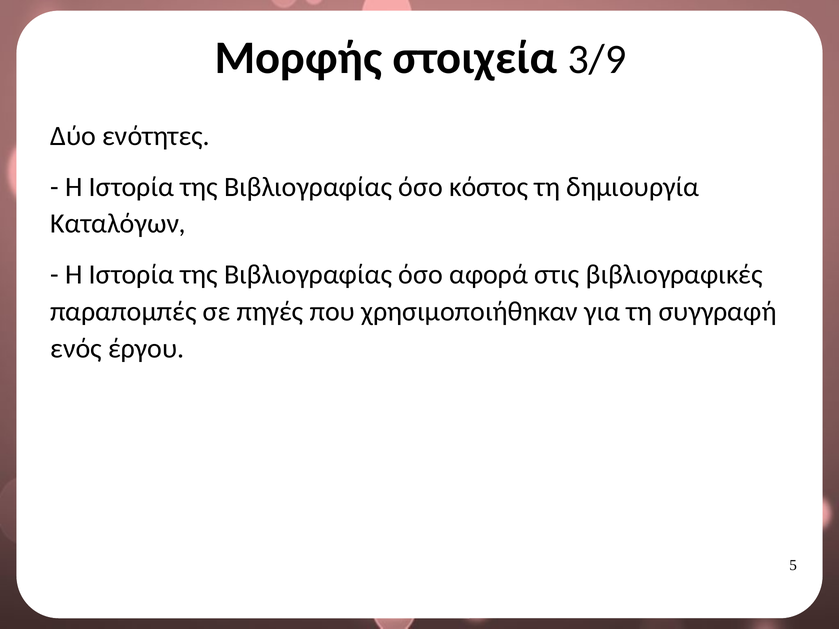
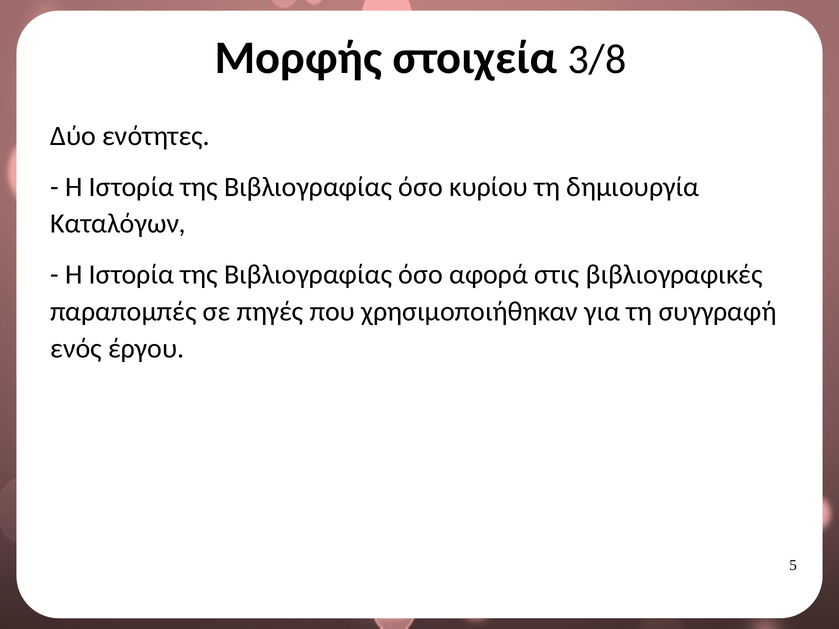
3/9: 3/9 -> 3/8
κόστος: κόστος -> κυρίου
